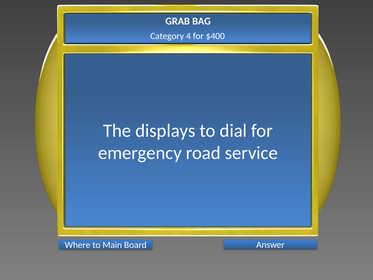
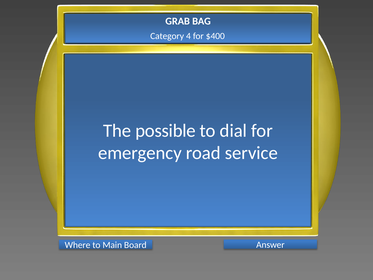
displays: displays -> possible
